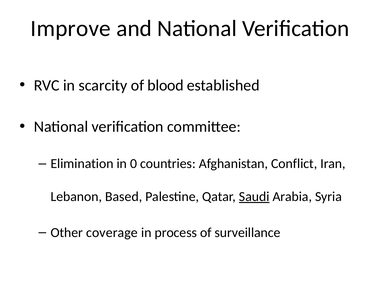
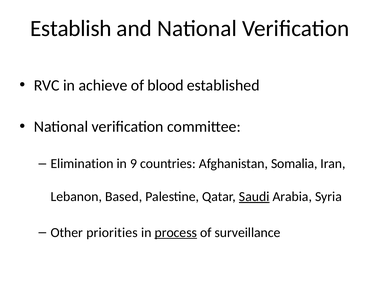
Improve: Improve -> Establish
scarcity: scarcity -> achieve
0: 0 -> 9
Conflict: Conflict -> Somalia
coverage: coverage -> priorities
process underline: none -> present
